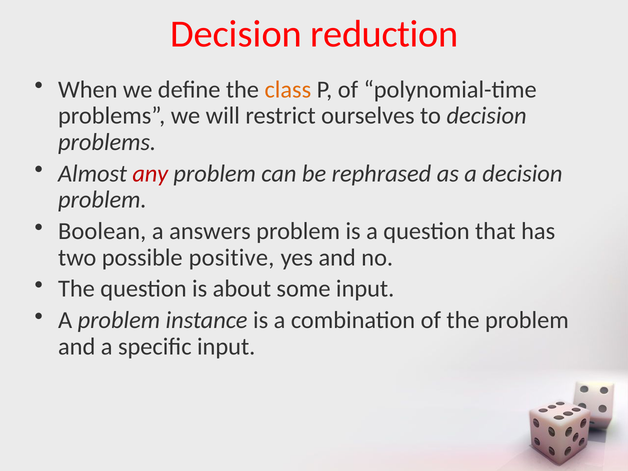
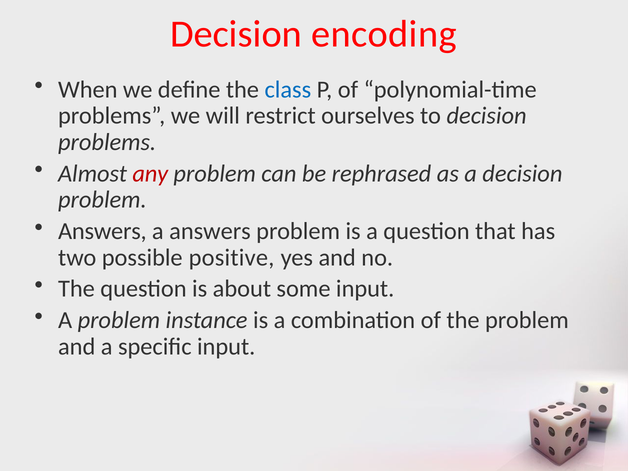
reduction: reduction -> encoding
class colour: orange -> blue
Boolean at (102, 231): Boolean -> Answers
